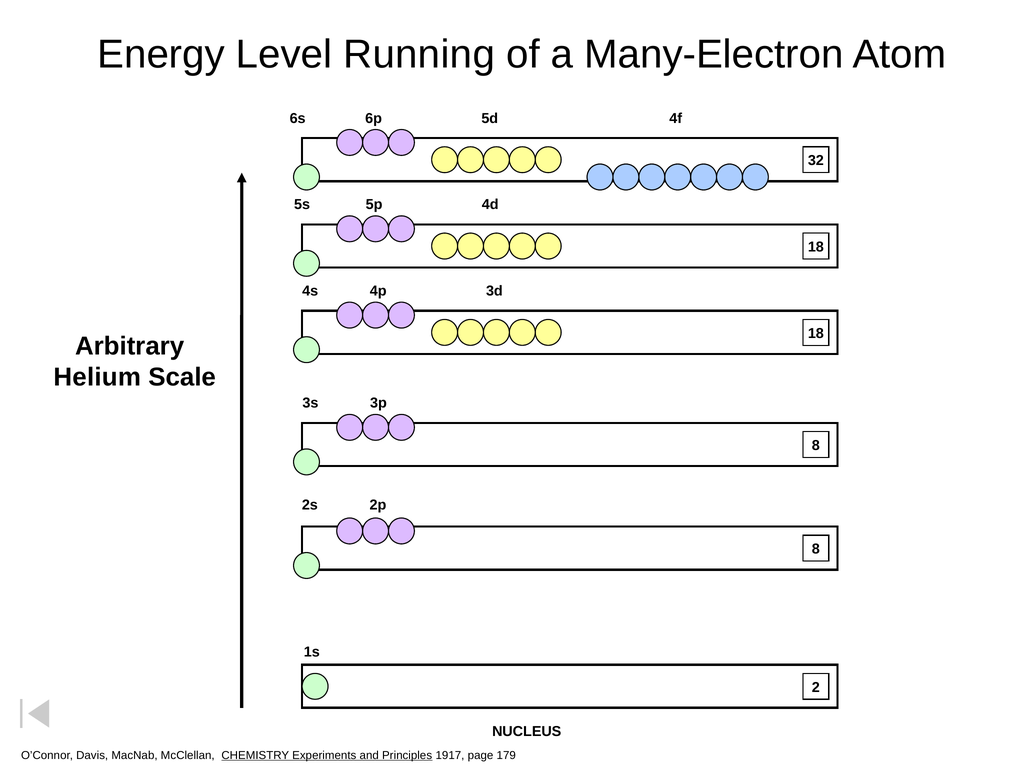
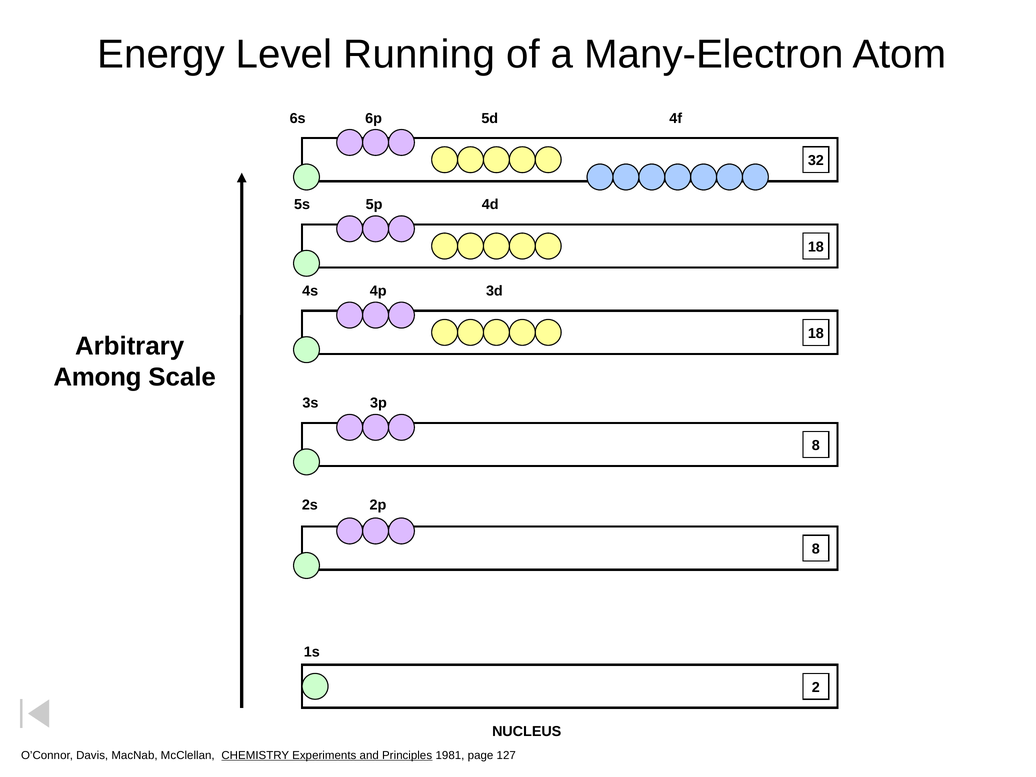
Helium: Helium -> Among
1917: 1917 -> 1981
179: 179 -> 127
